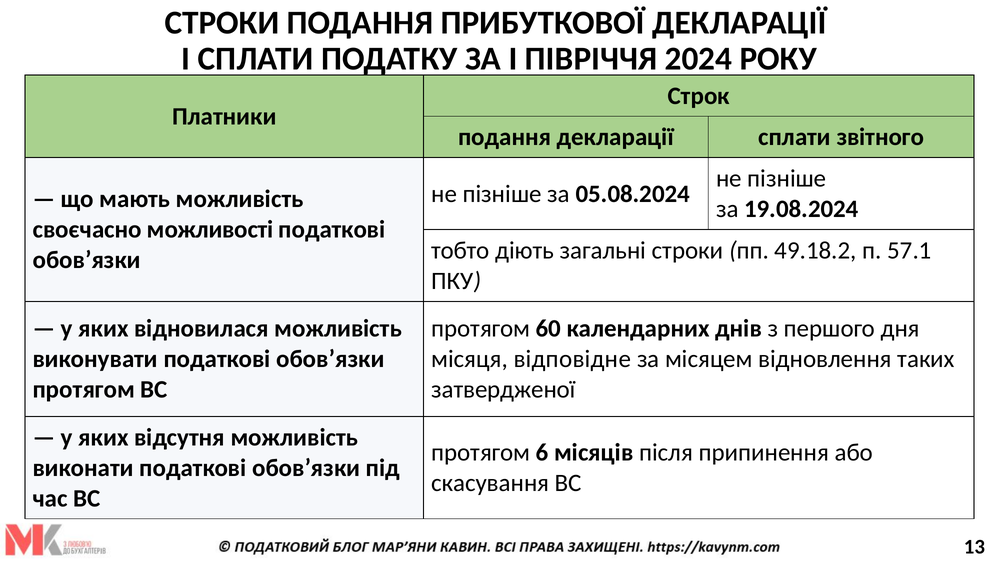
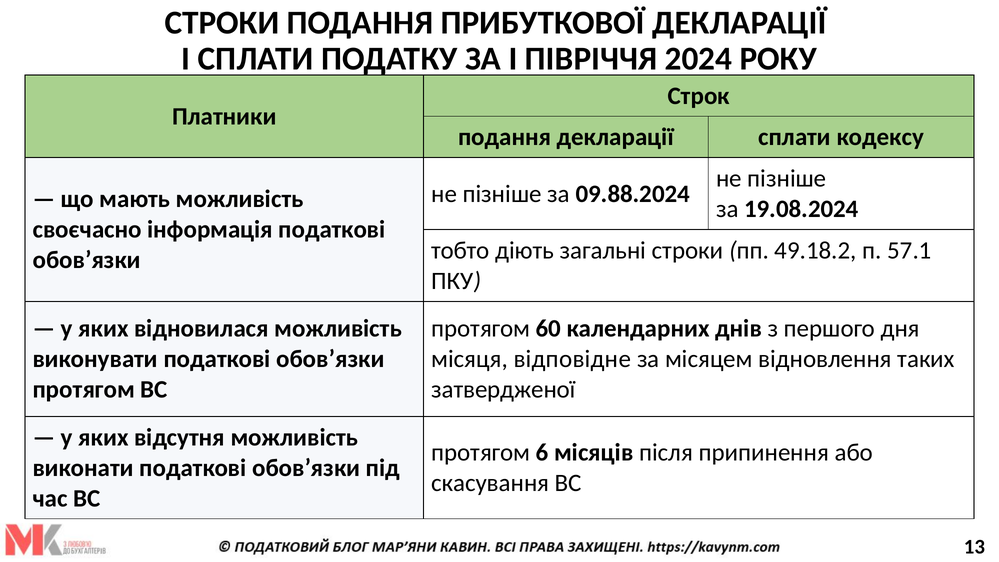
звітного: звітного -> кодексу
05.08.2024: 05.08.2024 -> 09.88.2024
можливості: можливості -> інформація
